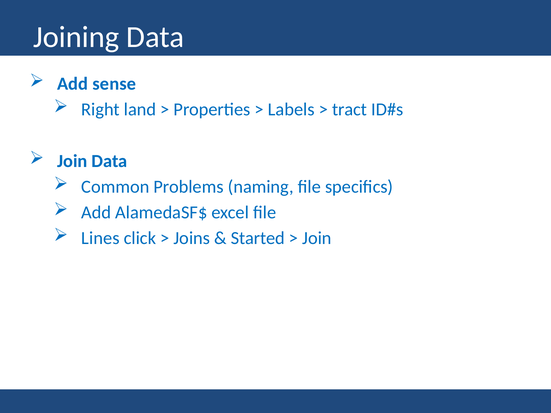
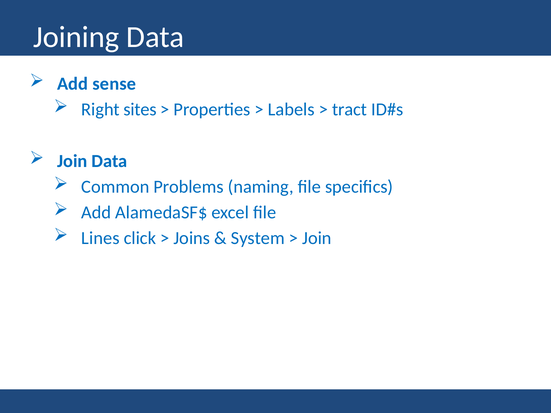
land: land -> sites
Started: Started -> System
